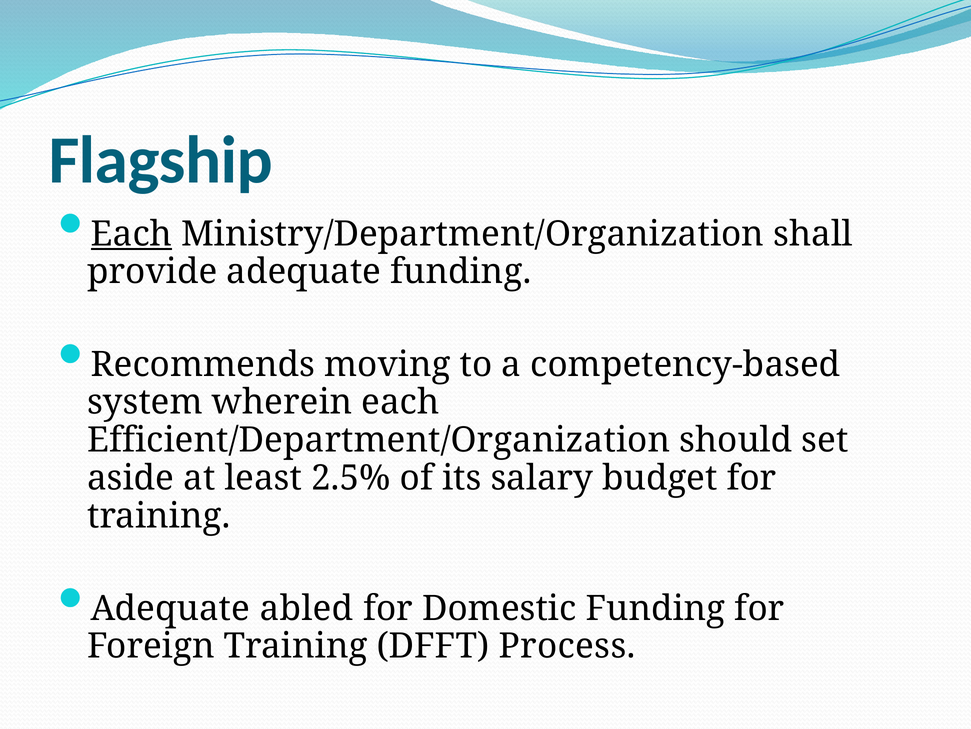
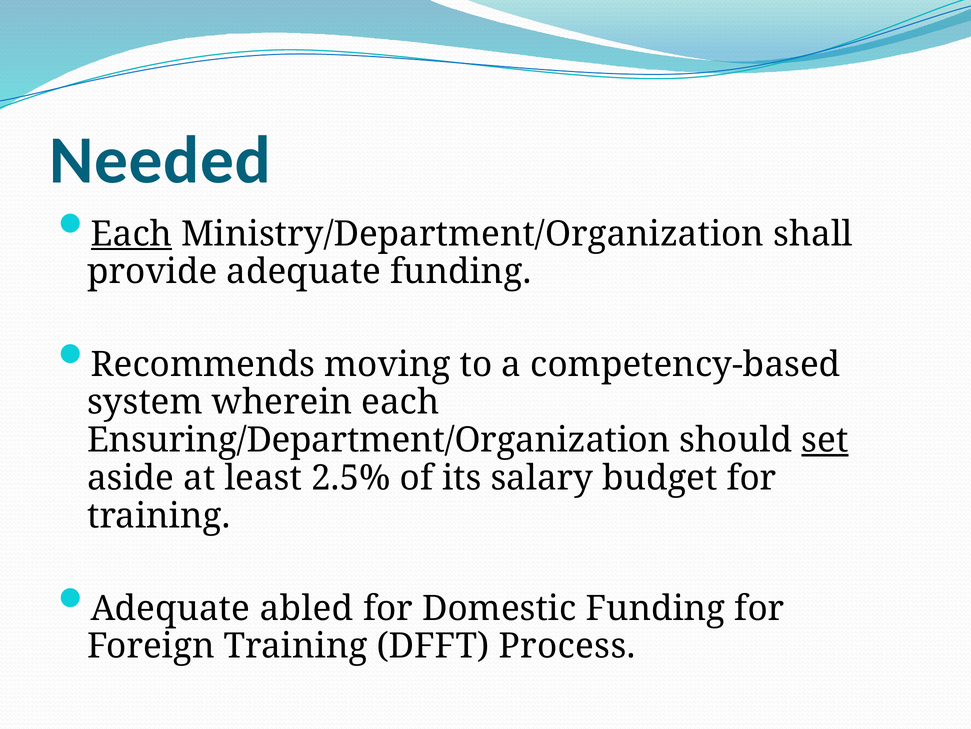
Flagship: Flagship -> Needed
Efficient/Department/Organization: Efficient/Department/Organization -> Ensuring/Department/Organization
set underline: none -> present
